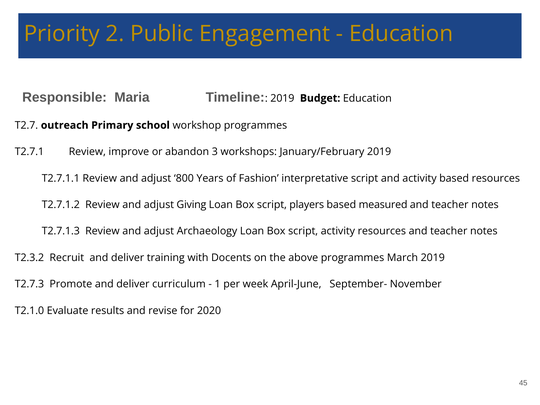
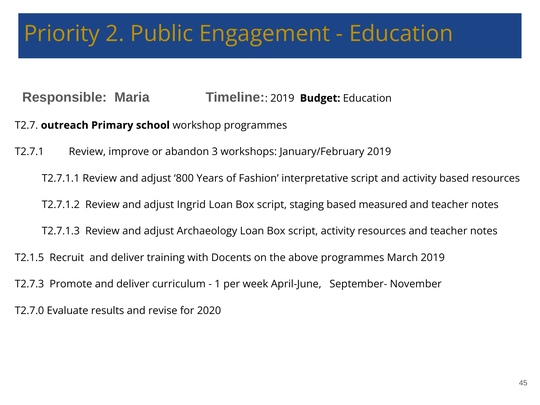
Giving: Giving -> Ingrid
players: players -> staging
T2.3.2: T2.3.2 -> T2.1.5
T2.1.0: T2.1.0 -> T2.7.0
